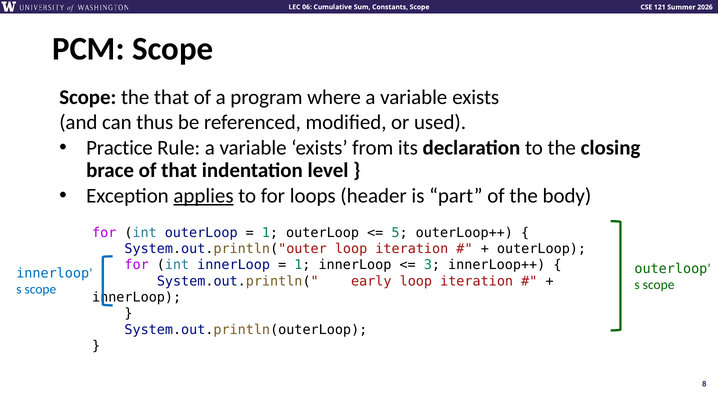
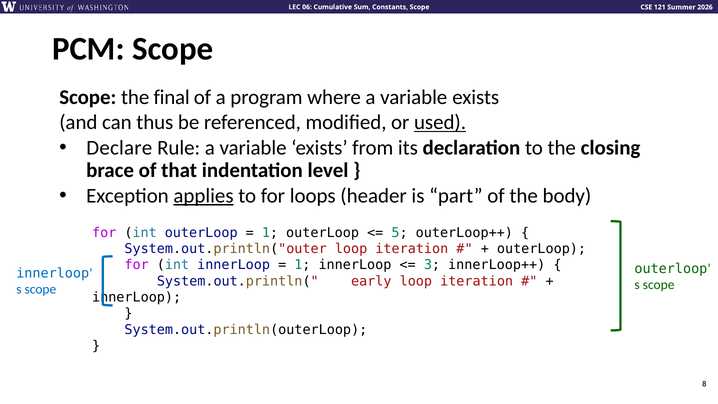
the that: that -> final
used underline: none -> present
Practice: Practice -> Declare
